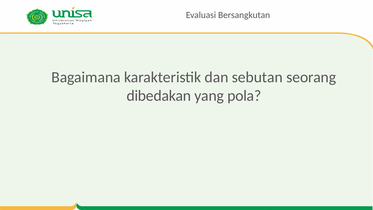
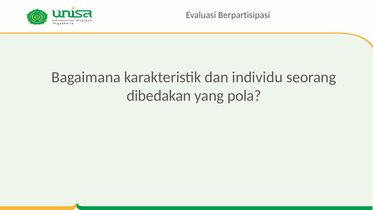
Bersangkutan: Bersangkutan -> Berpartisipasi
sebutan: sebutan -> individu
